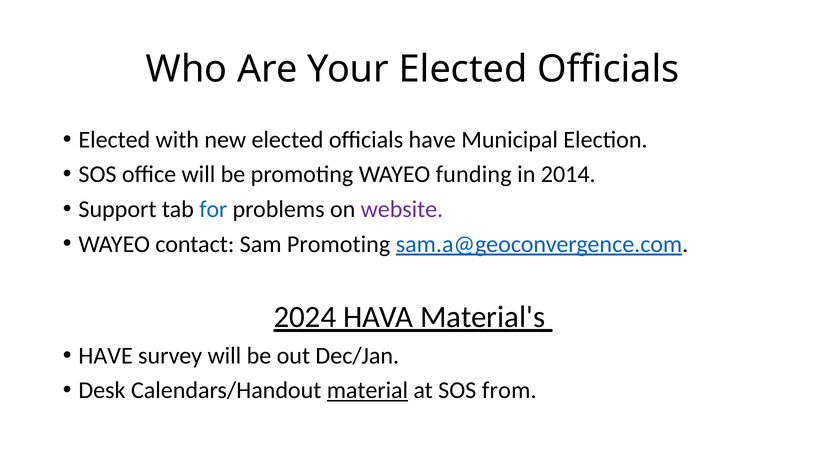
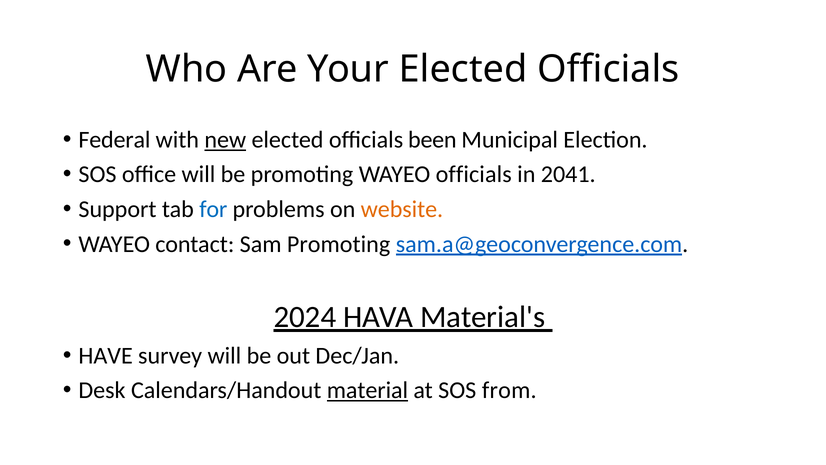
Elected at (114, 140): Elected -> Federal
new underline: none -> present
officials have: have -> been
WAYEO funding: funding -> officials
2014: 2014 -> 2041
website colour: purple -> orange
